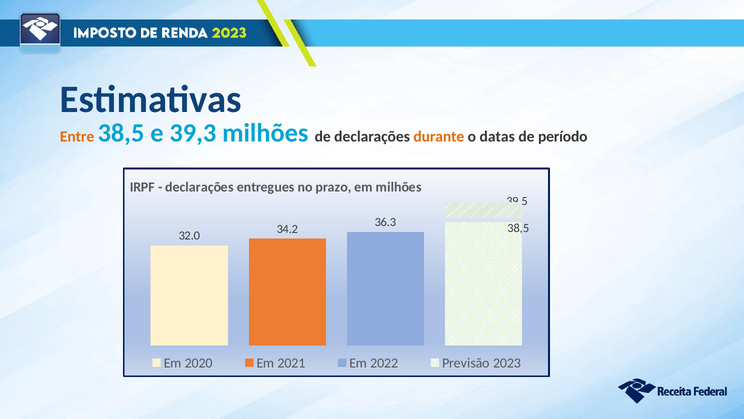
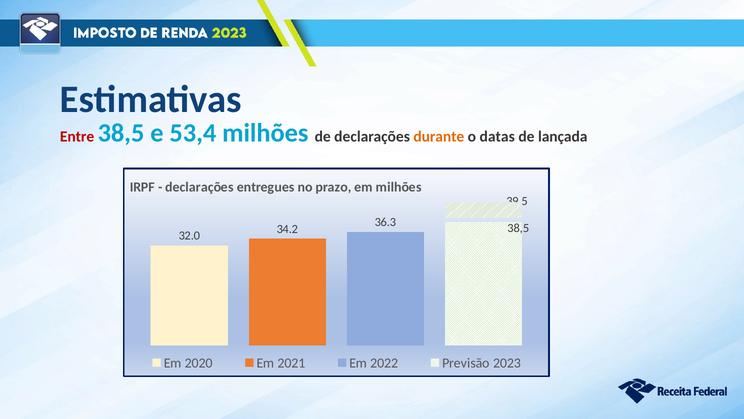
Entre colour: orange -> red
39,3: 39,3 -> 53,4
período: período -> lançada
